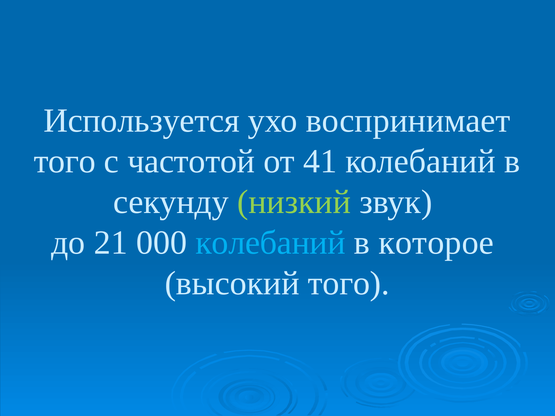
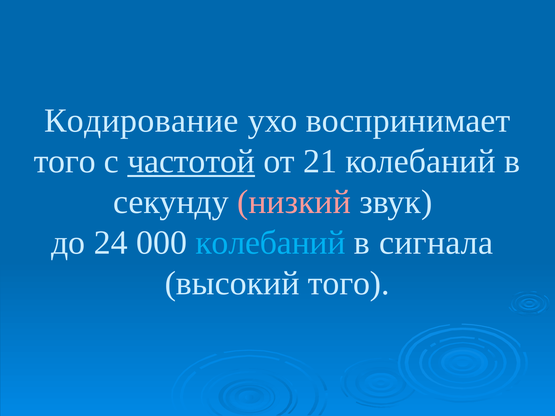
Используется: Используется -> Кодирование
частотой underline: none -> present
41: 41 -> 21
низкий colour: light green -> pink
21: 21 -> 24
которое: которое -> сигнала
